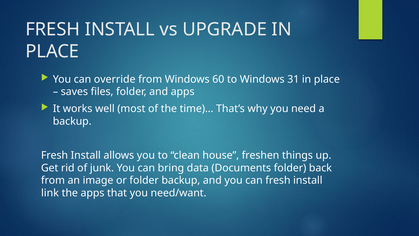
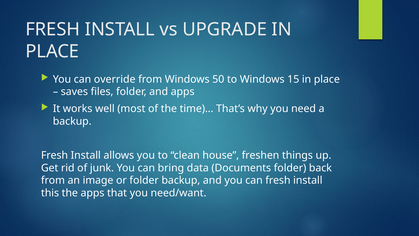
60: 60 -> 50
31: 31 -> 15
link: link -> this
